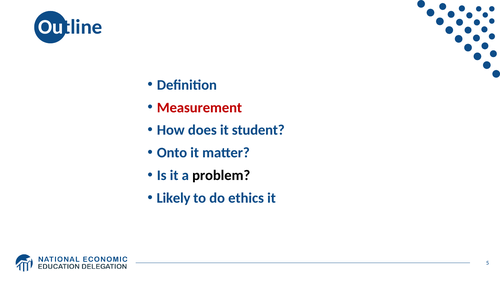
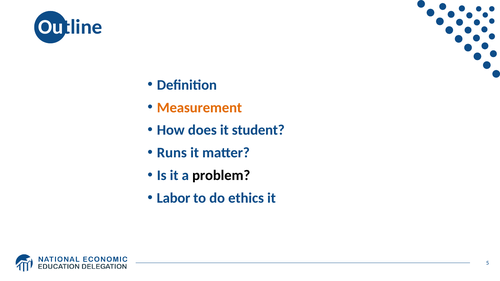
Measurement colour: red -> orange
Onto: Onto -> Runs
Likely: Likely -> Labor
